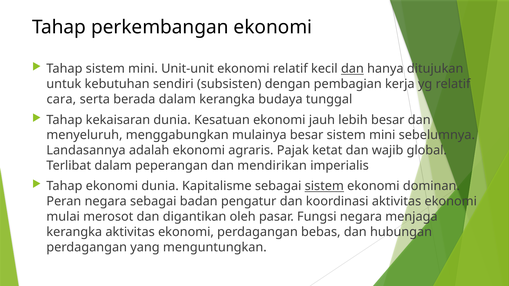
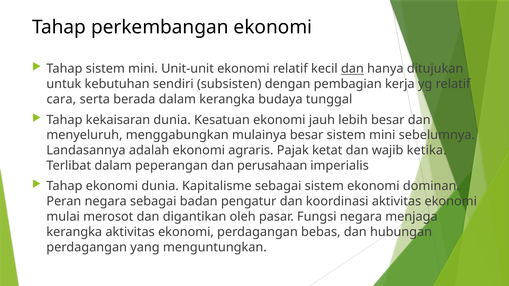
global: global -> ketika
mendirikan: mendirikan -> perusahaan
sistem at (324, 186) underline: present -> none
